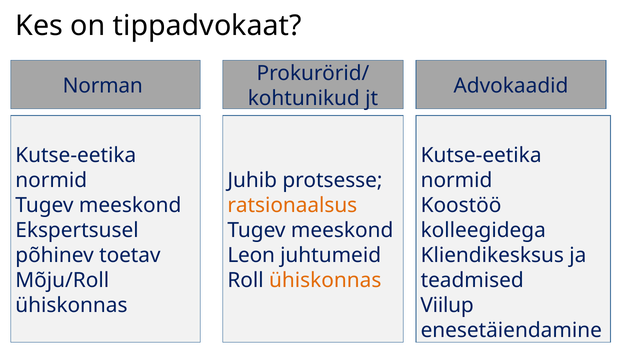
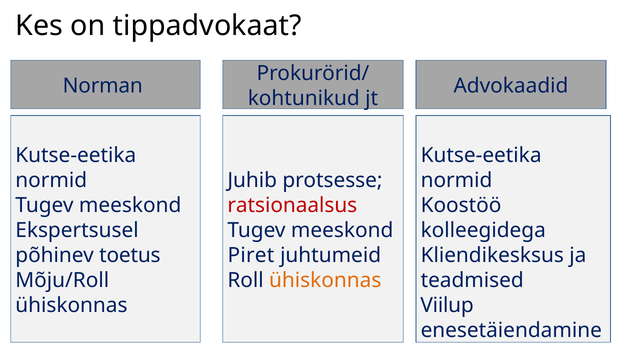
ratsionaalsus colour: orange -> red
toetav: toetav -> toetus
Leon: Leon -> Piret
